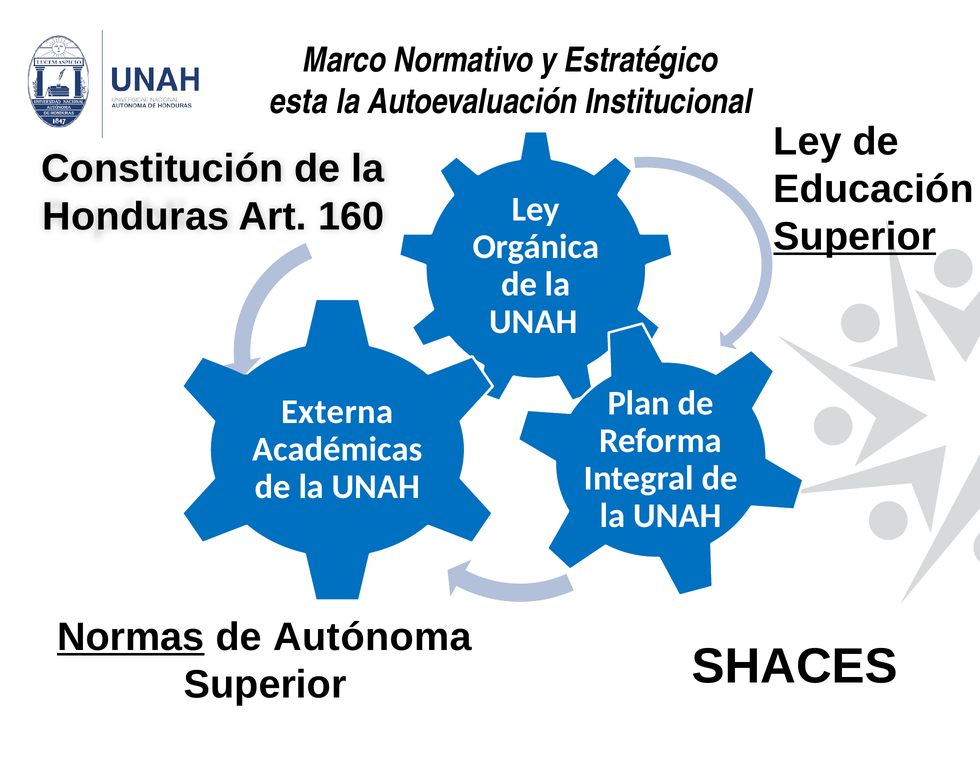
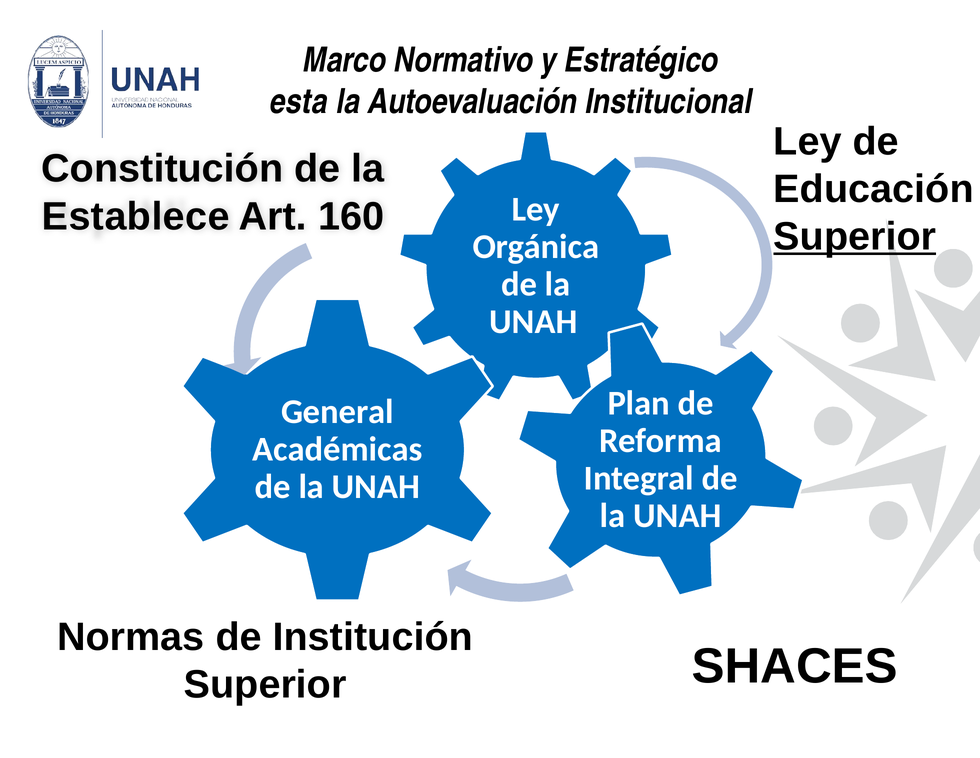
Honduras: Honduras -> Establece
Externa: Externa -> General
Normas underline: present -> none
Autónoma: Autónoma -> Institución
